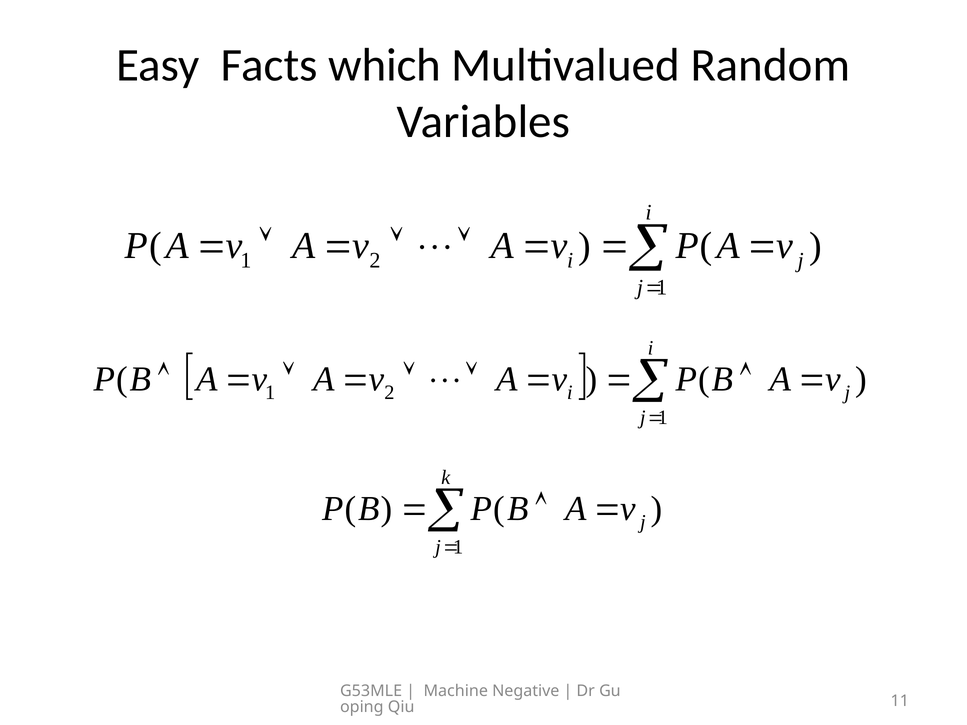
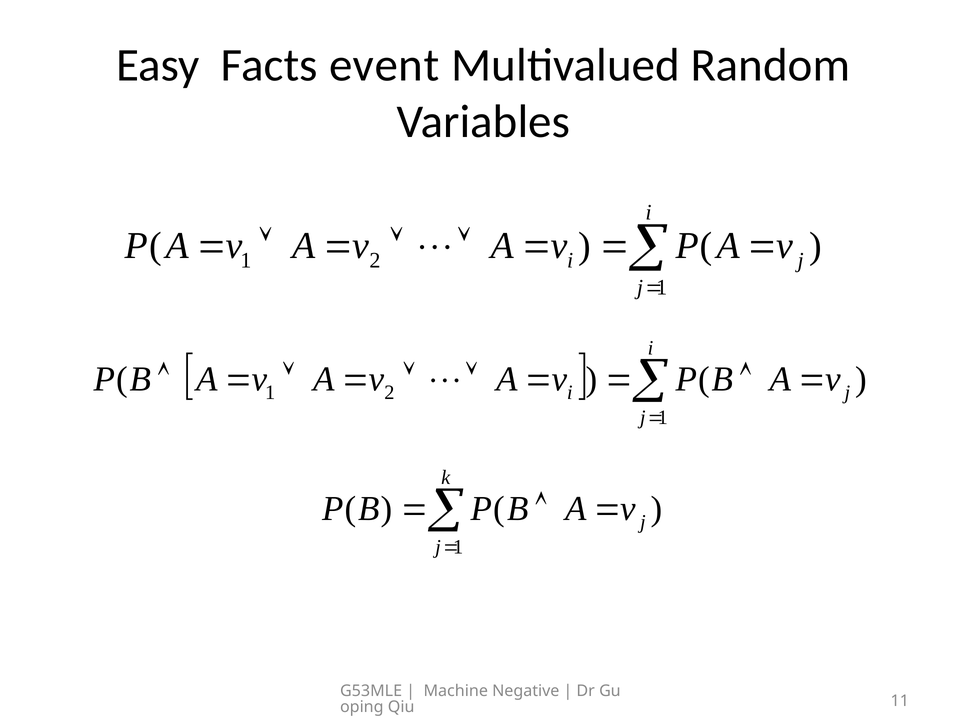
which: which -> event
